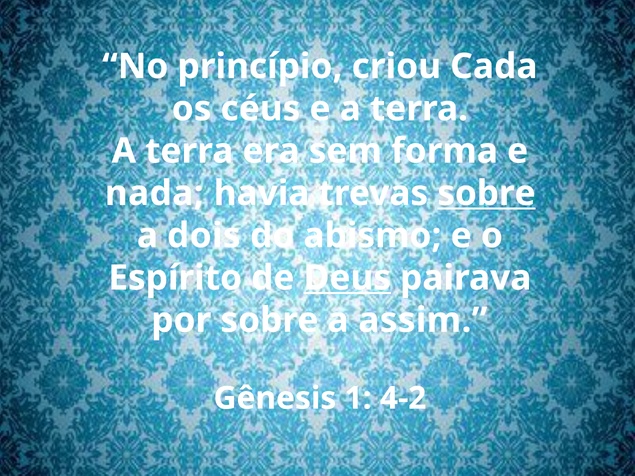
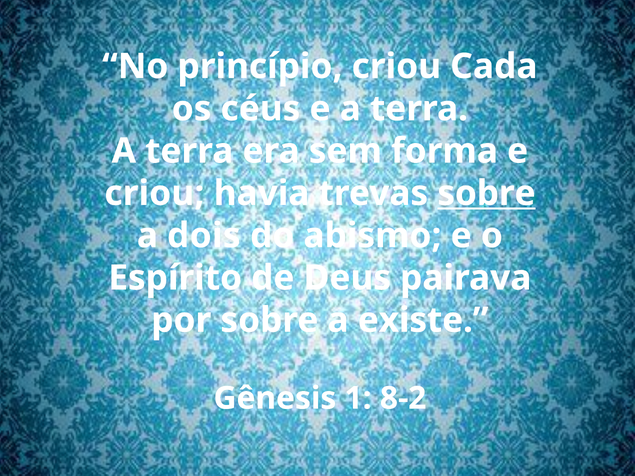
nada at (154, 193): nada -> criou
Deus underline: present -> none
assim: assim -> existe
4-2: 4-2 -> 8-2
